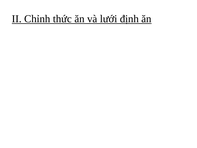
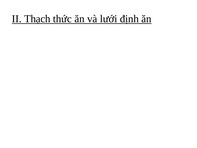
Chỉnh: Chỉnh -> Thạch
